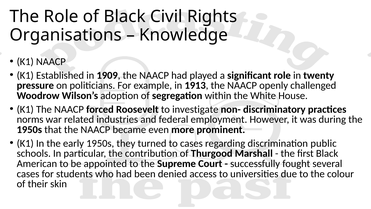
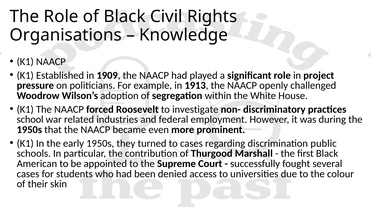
twenty: twenty -> project
norms: norms -> school
